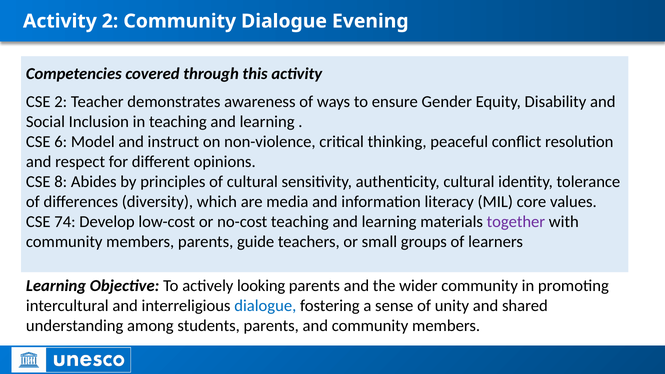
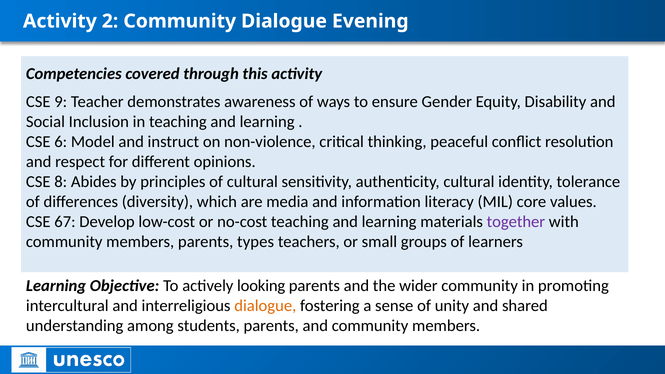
CSE 2: 2 -> 9
74: 74 -> 67
guide: guide -> types
dialogue at (265, 306) colour: blue -> orange
